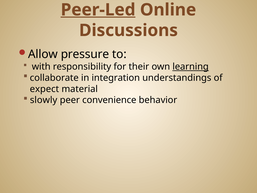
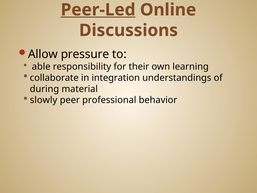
with: with -> able
learning underline: present -> none
expect: expect -> during
convenience: convenience -> professional
